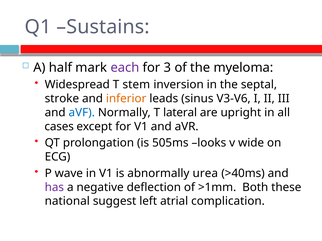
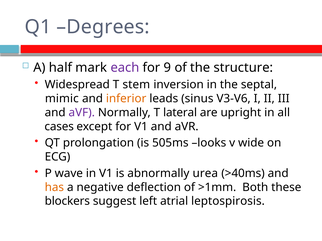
Sustains: Sustains -> Degrees
3: 3 -> 9
myeloma: myeloma -> structure
stroke: stroke -> mimic
aVF colour: blue -> purple
has colour: purple -> orange
national: national -> blockers
complication: complication -> leptospirosis
